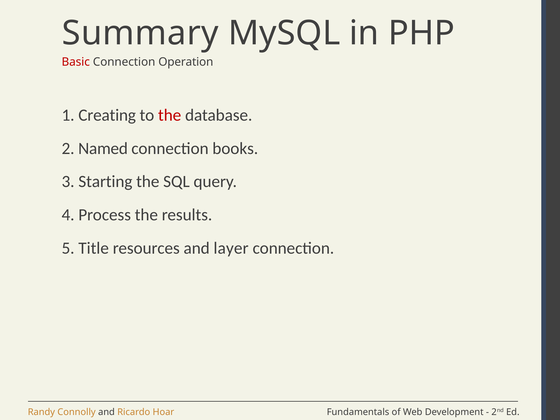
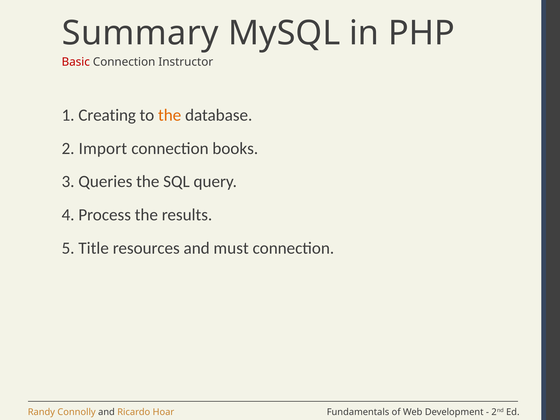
Operation: Operation -> Instructor
the at (170, 115) colour: red -> orange
Named: Named -> Import
Starting: Starting -> Queries
layer: layer -> must
